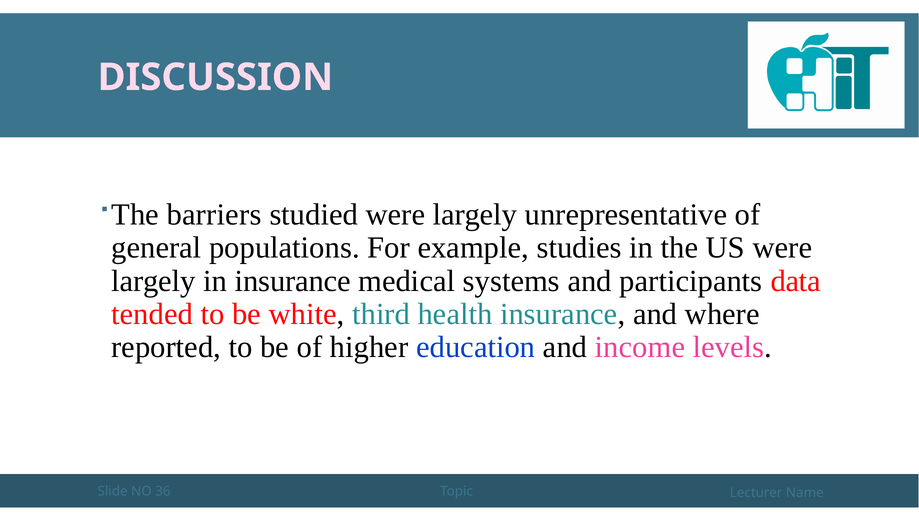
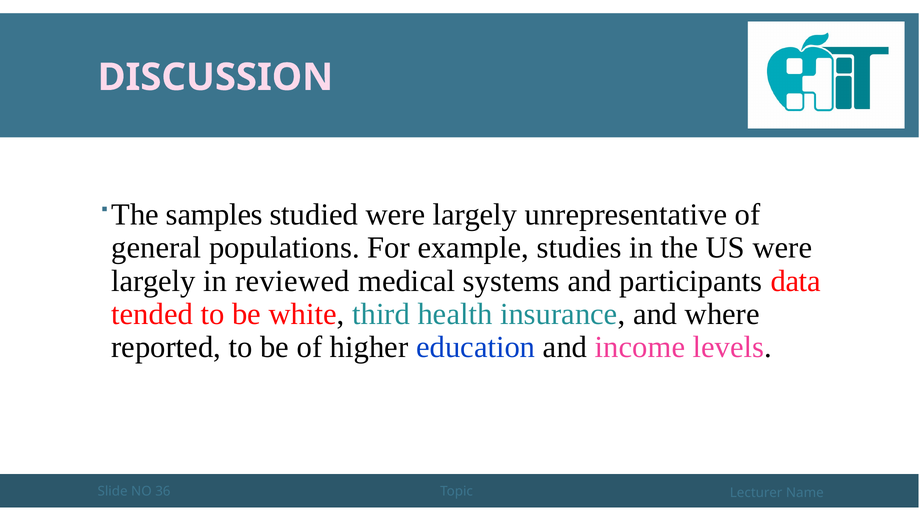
barriers: barriers -> samples
in insurance: insurance -> reviewed
